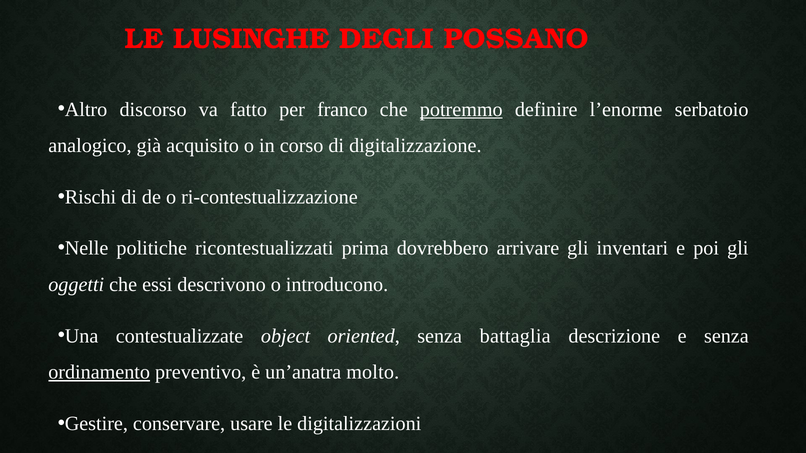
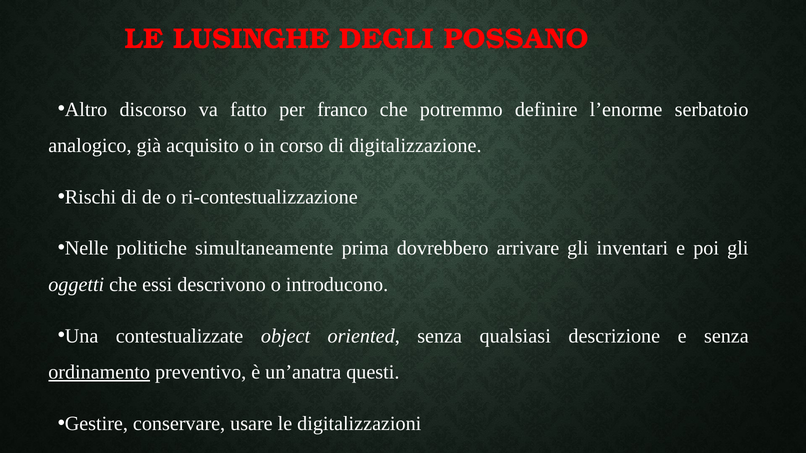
potremmo underline: present -> none
ricontestualizzati: ricontestualizzati -> simultaneamente
battaglia: battaglia -> qualsiasi
molto: molto -> questi
